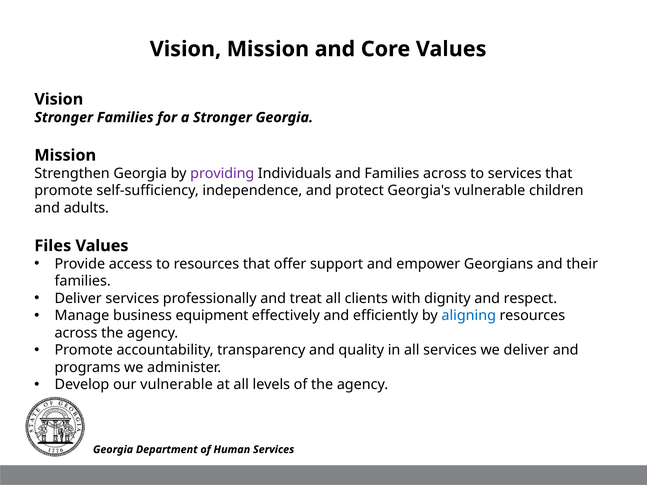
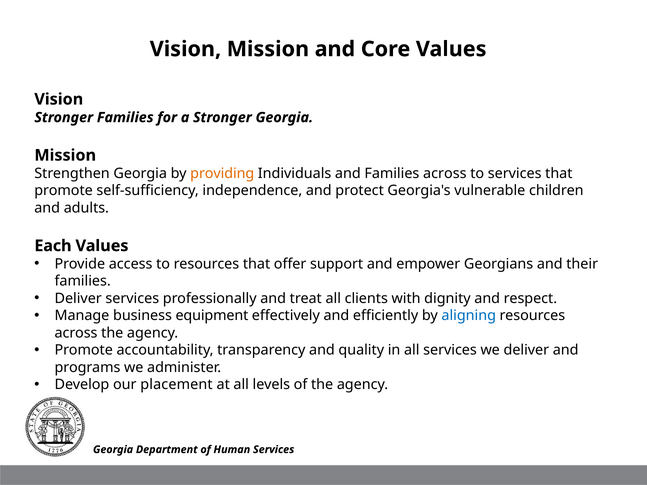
providing colour: purple -> orange
Files: Files -> Each
our vulnerable: vulnerable -> placement
